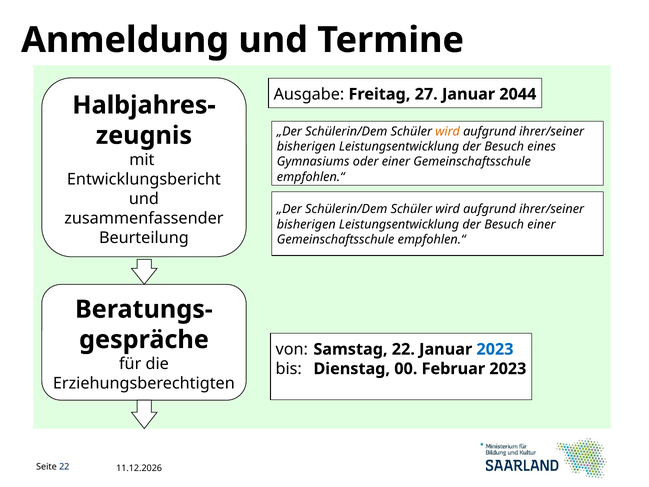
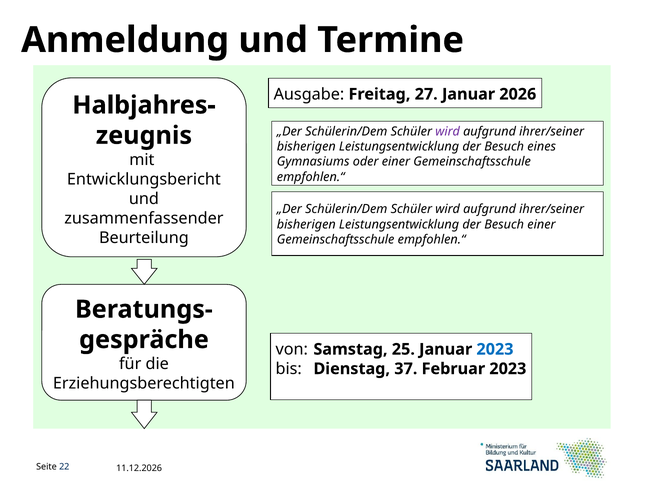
2044: 2044 -> 2026
wird at (448, 131) colour: orange -> purple
Samstag 22: 22 -> 25
00: 00 -> 37
